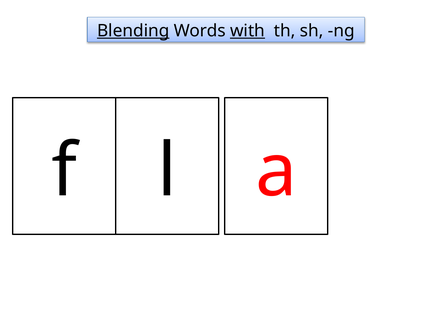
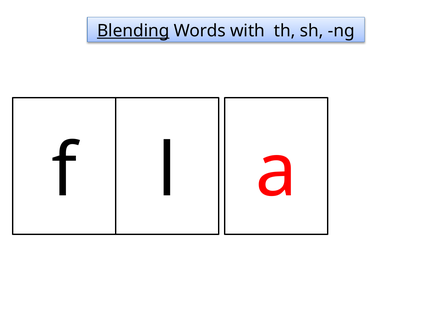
with underline: present -> none
